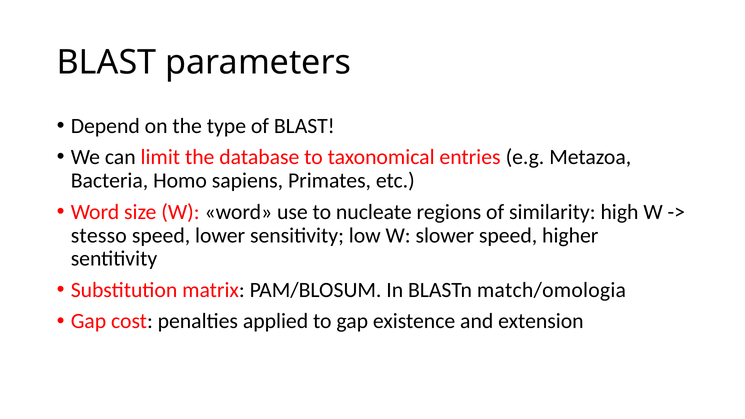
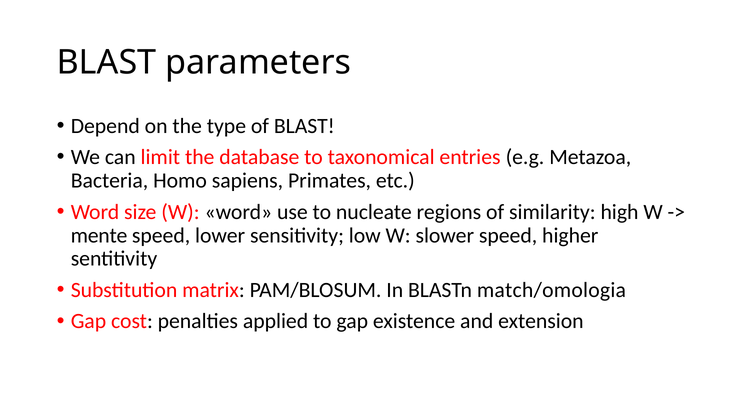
stesso: stesso -> mente
